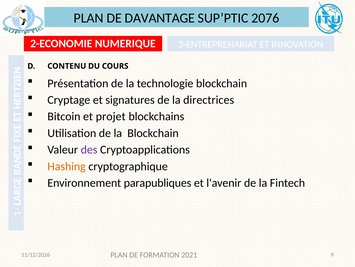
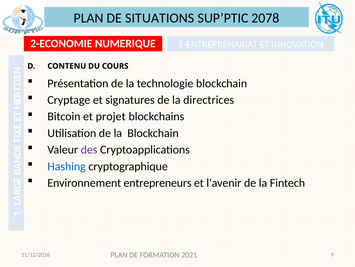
DAVANTAGE: DAVANTAGE -> SITUATIONS
2076: 2076 -> 2078
Hashing colour: orange -> blue
parapubliques: parapubliques -> entrepreneurs
